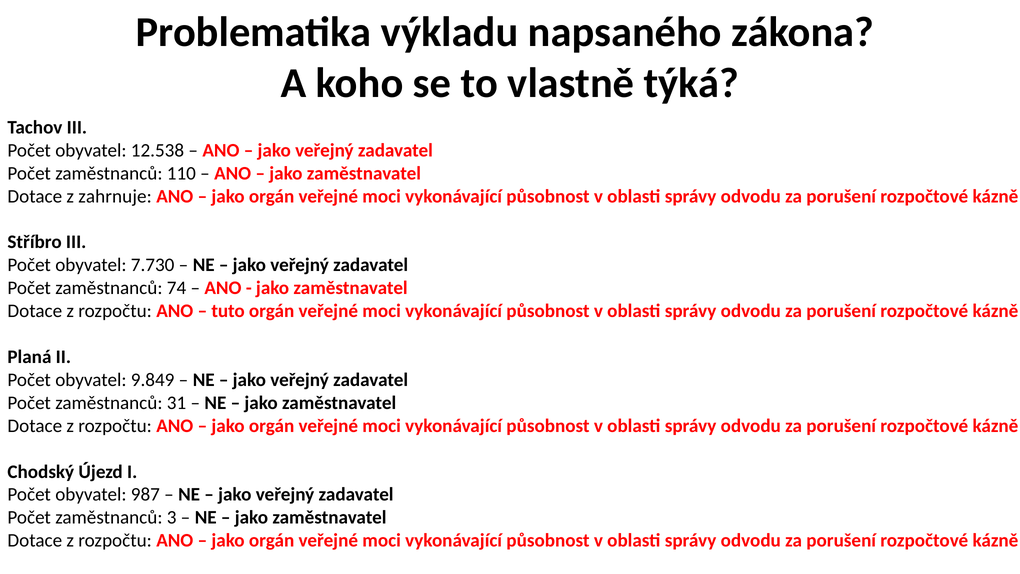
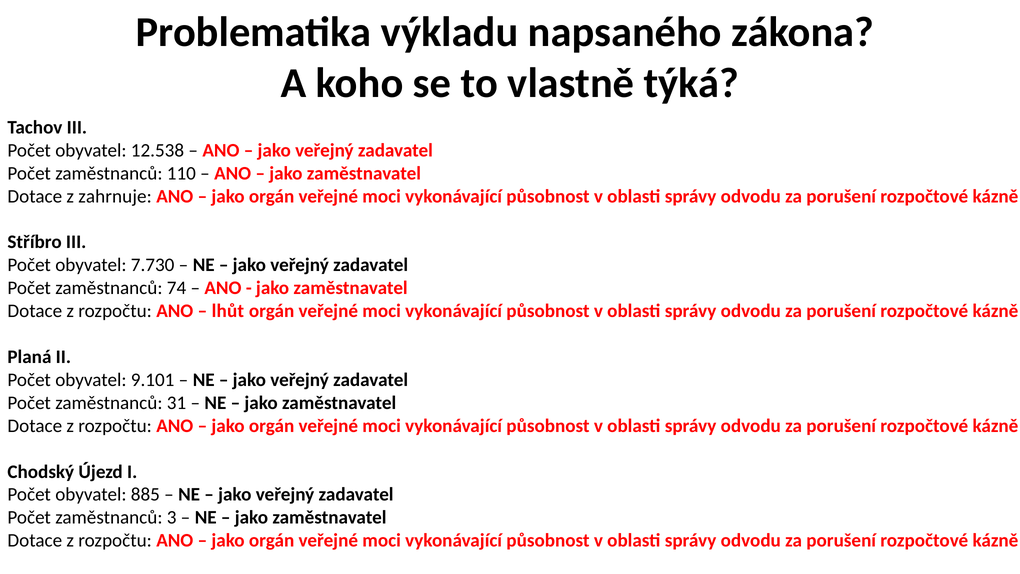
tuto: tuto -> lhůt
9.849: 9.849 -> 9.101
987: 987 -> 885
